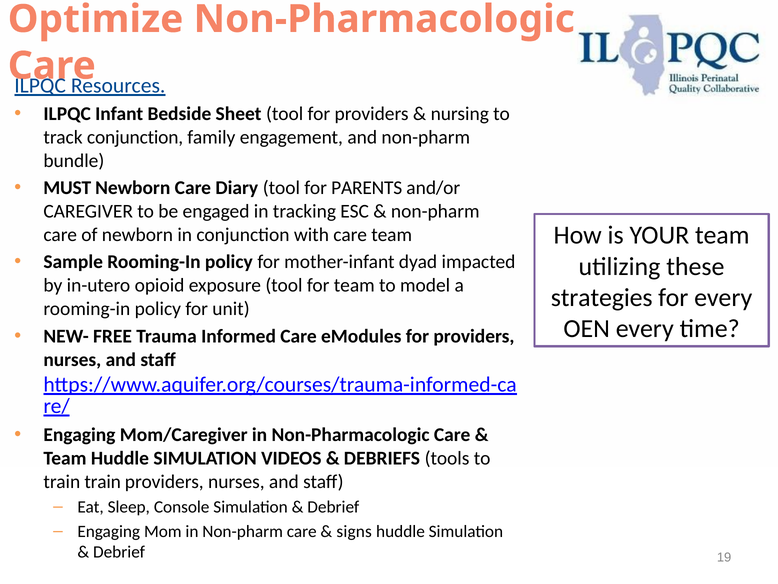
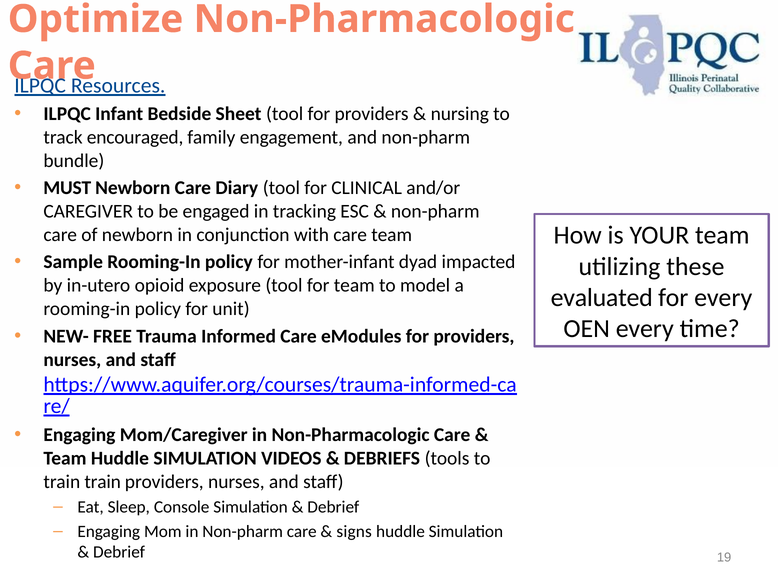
track conjunction: conjunction -> encouraged
PARENTS: PARENTS -> CLINICAL
strategies: strategies -> evaluated
